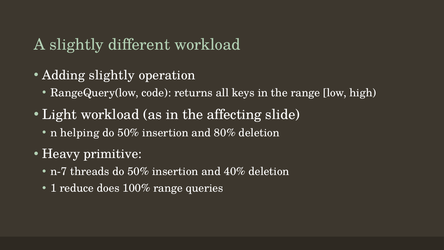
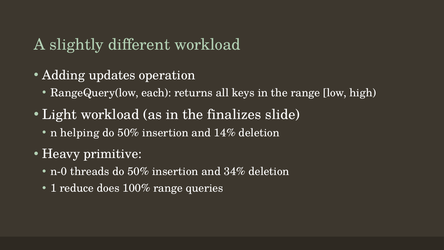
Adding slightly: slightly -> updates
code: code -> each
affecting: affecting -> finalizes
80%: 80% -> 14%
n-7: n-7 -> n-0
40%: 40% -> 34%
